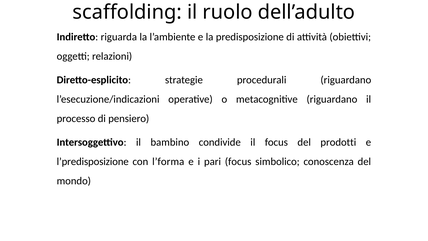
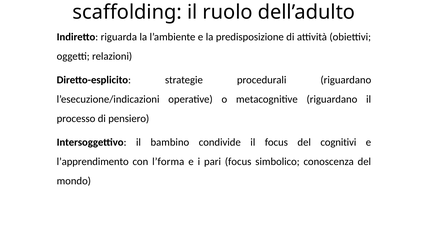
prodotti: prodotti -> cognitivi
l’predisposizione: l’predisposizione -> l’apprendimento
